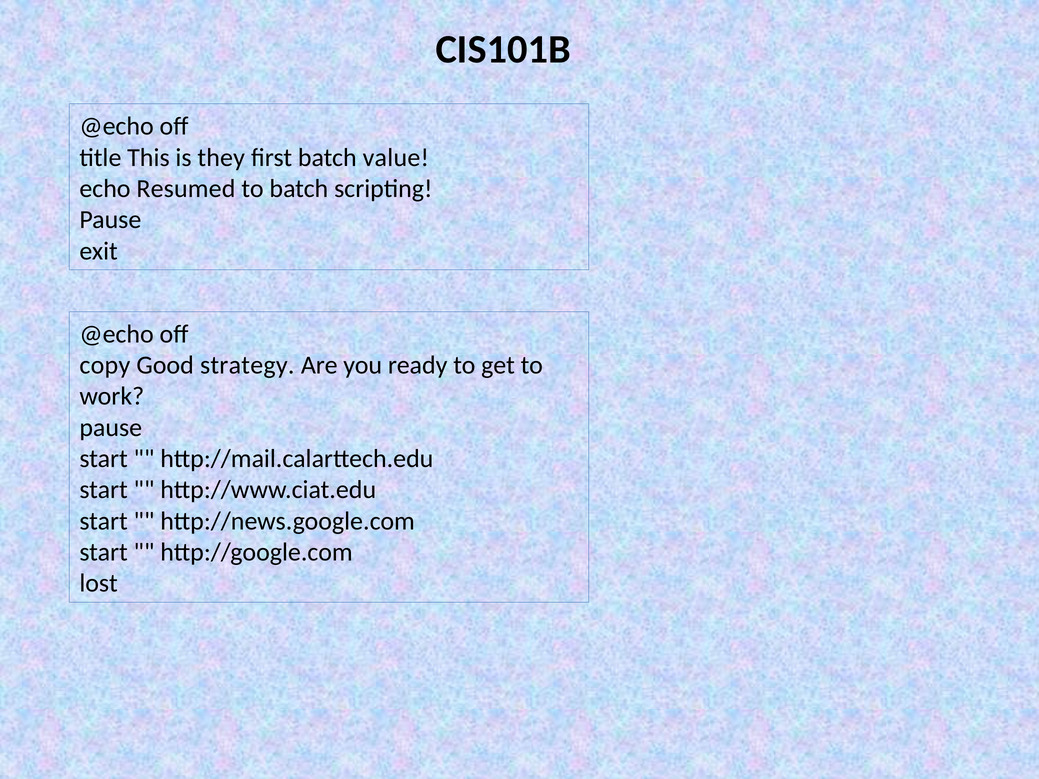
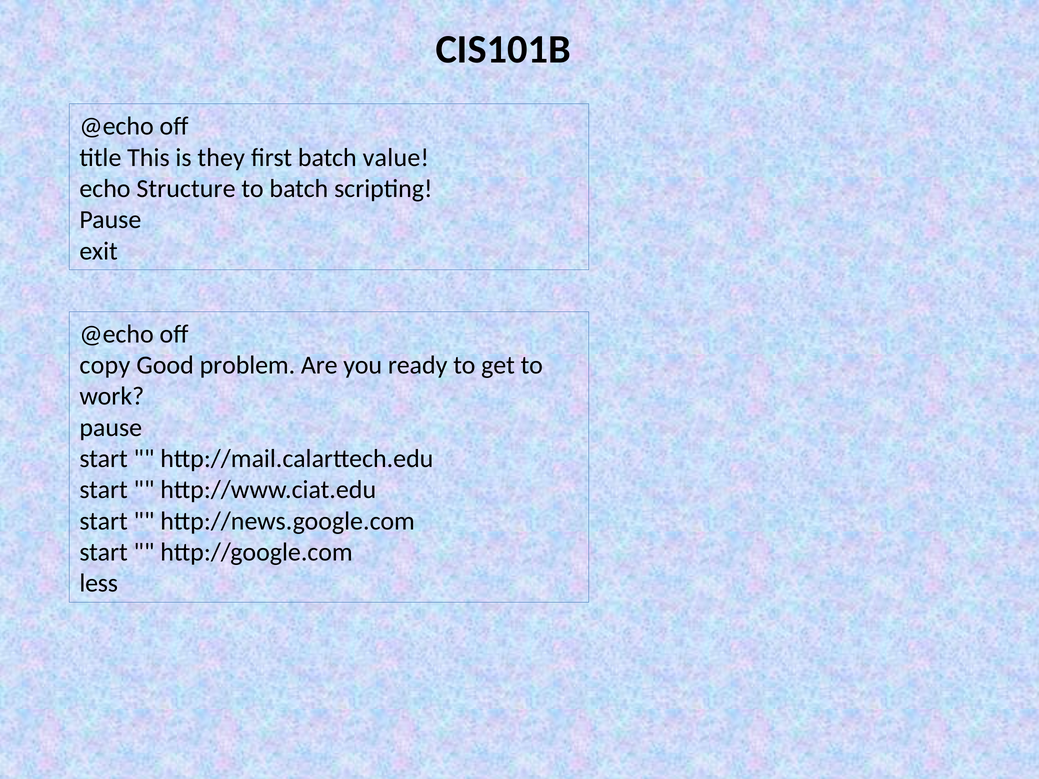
Resumed: Resumed -> Structure
strategy: strategy -> problem
lost: lost -> less
